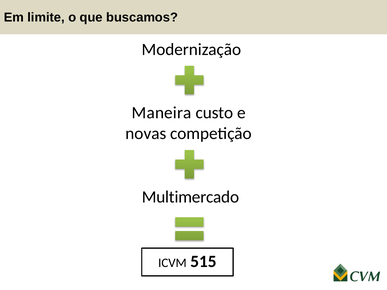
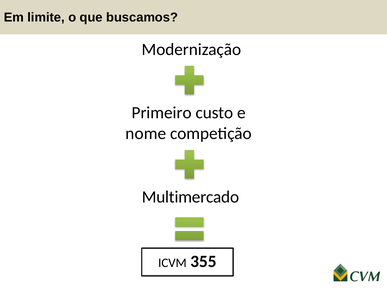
Maneira: Maneira -> Primeiro
novas: novas -> nome
515: 515 -> 355
